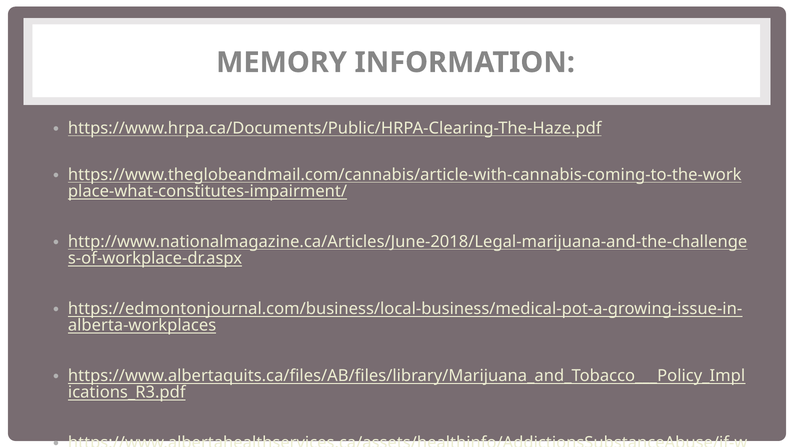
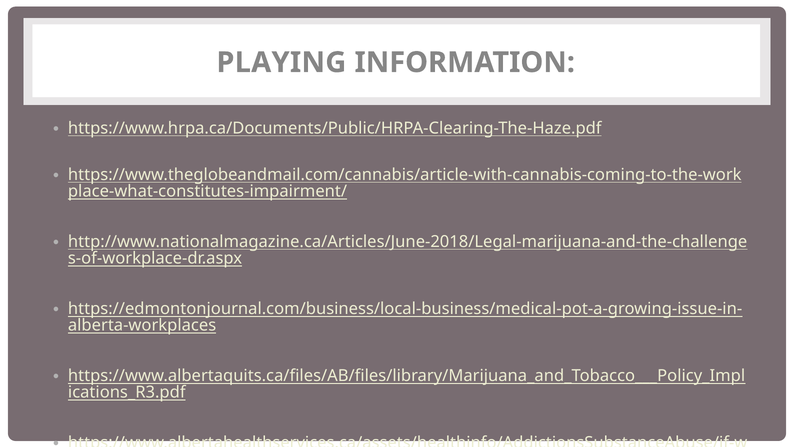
MEMORY: MEMORY -> PLAYING
